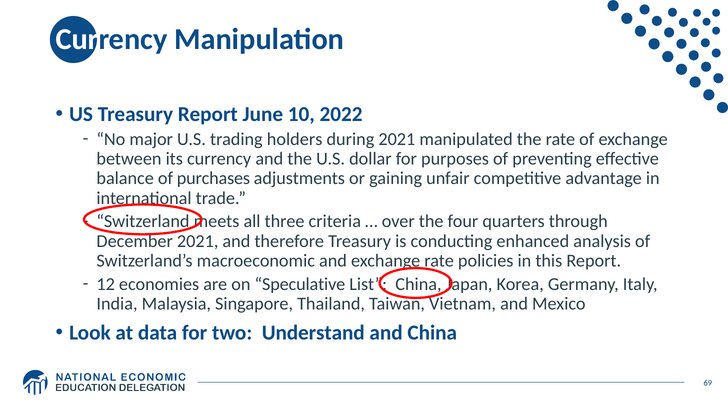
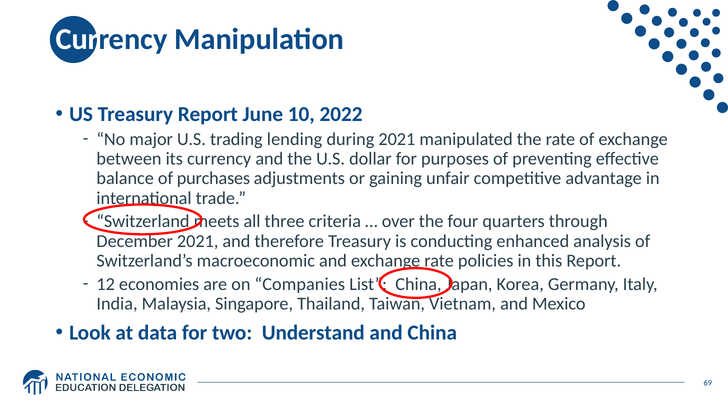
holders: holders -> lending
Speculative: Speculative -> Companies
